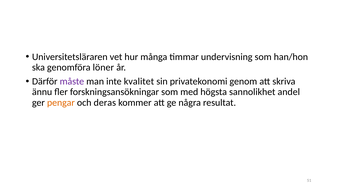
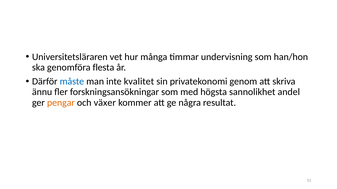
löner: löner -> flesta
måste colour: purple -> blue
deras: deras -> växer
